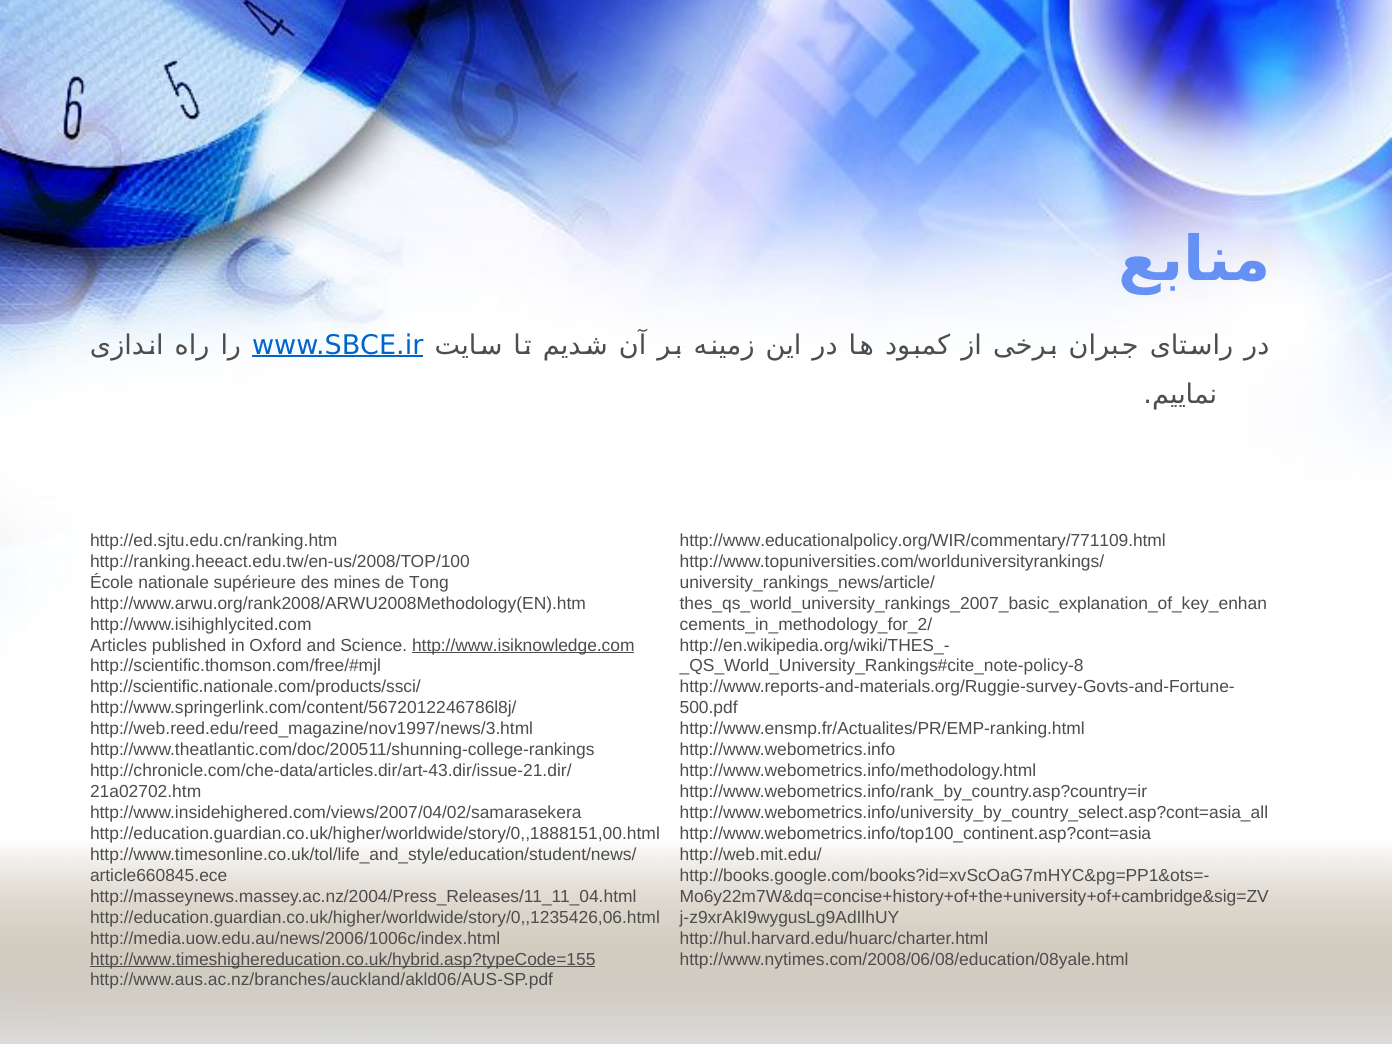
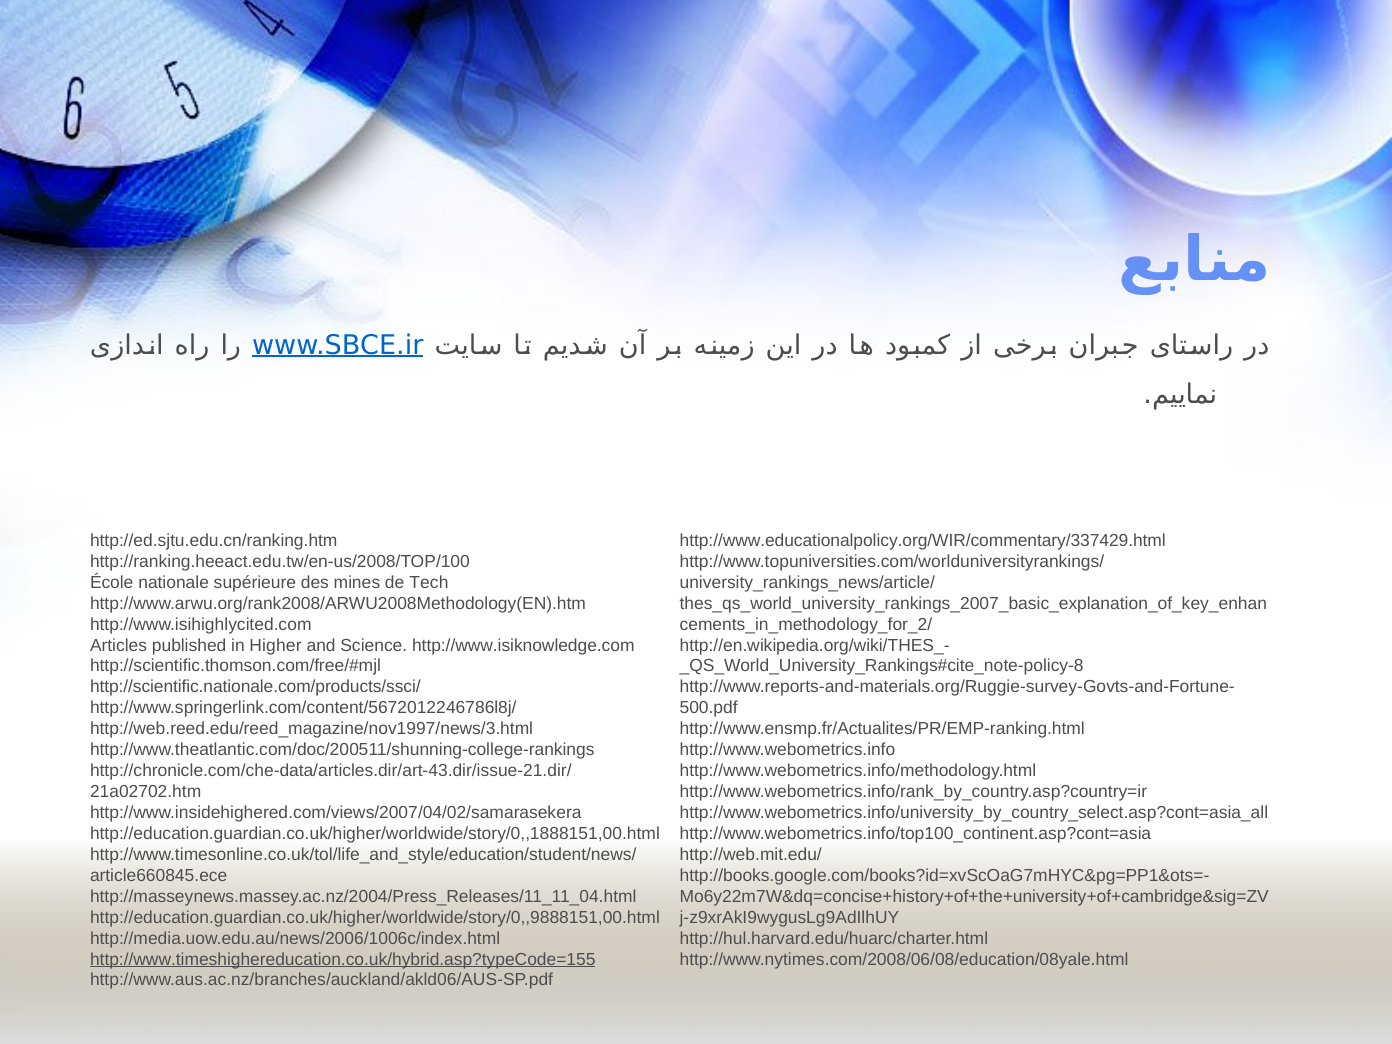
http://www.educationalpolicy.org/WIR/commentary/771109.html: http://www.educationalpolicy.org/WIR/commentary/771109.html -> http://www.educationalpolicy.org/WIR/commentary/337429.html
Tong: Tong -> Tech
Oxford: Oxford -> Higher
http://www.isiknowledge.com underline: present -> none
http://education.guardian.co.uk/higher/worldwide/story/0,,1235426,06.html: http://education.guardian.co.uk/higher/worldwide/story/0,,1235426,06.html -> http://education.guardian.co.uk/higher/worldwide/story/0,,9888151,00.html
